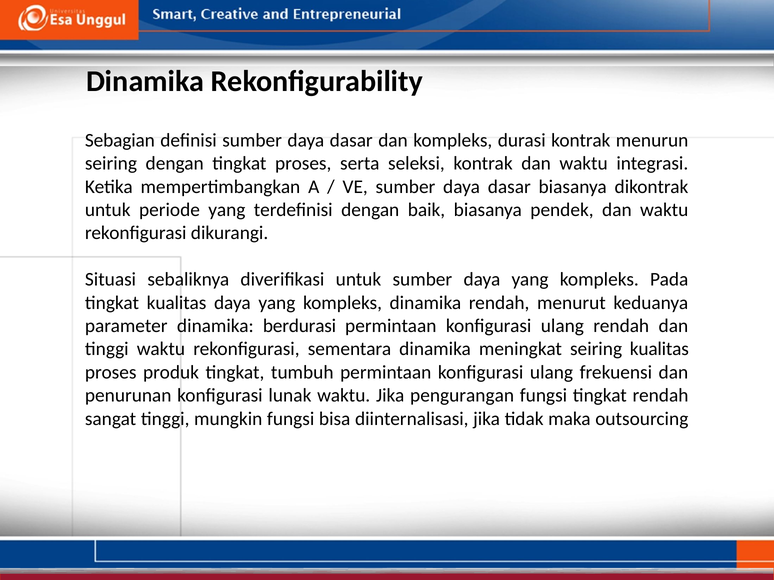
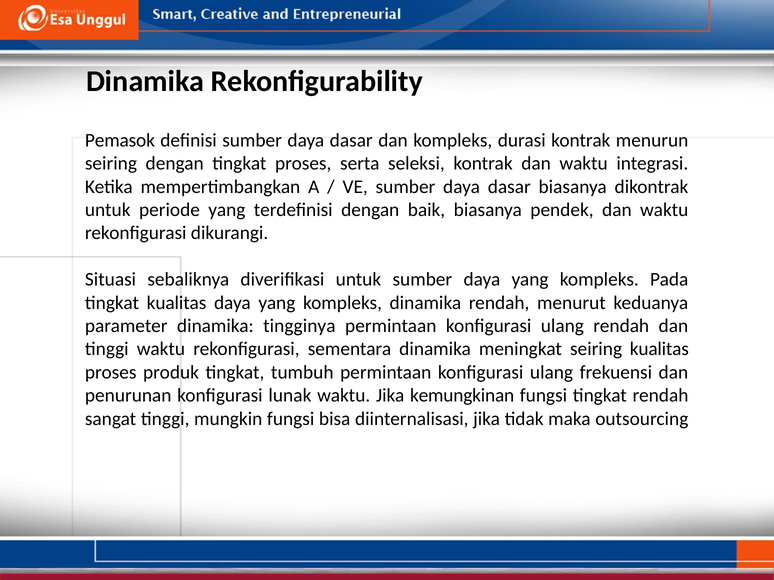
Sebagian: Sebagian -> Pemasok
berdurasi: berdurasi -> tingginya
pengurangan: pengurangan -> kemungkinan
